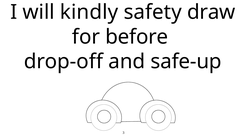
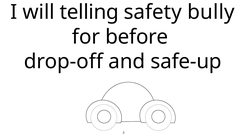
kindly: kindly -> telling
draw: draw -> bully
